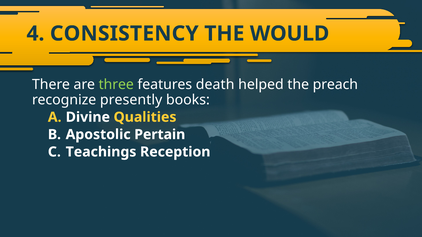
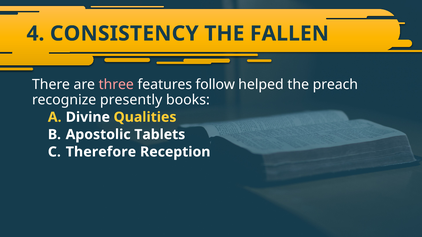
WOULD: WOULD -> FALLEN
three colour: light green -> pink
death: death -> follow
Pertain: Pertain -> Tablets
Teachings: Teachings -> Therefore
